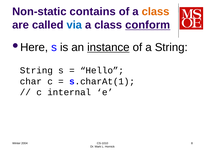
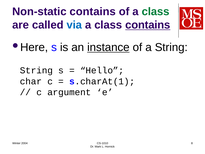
class at (156, 12) colour: orange -> green
class conform: conform -> contains
internal: internal -> argument
